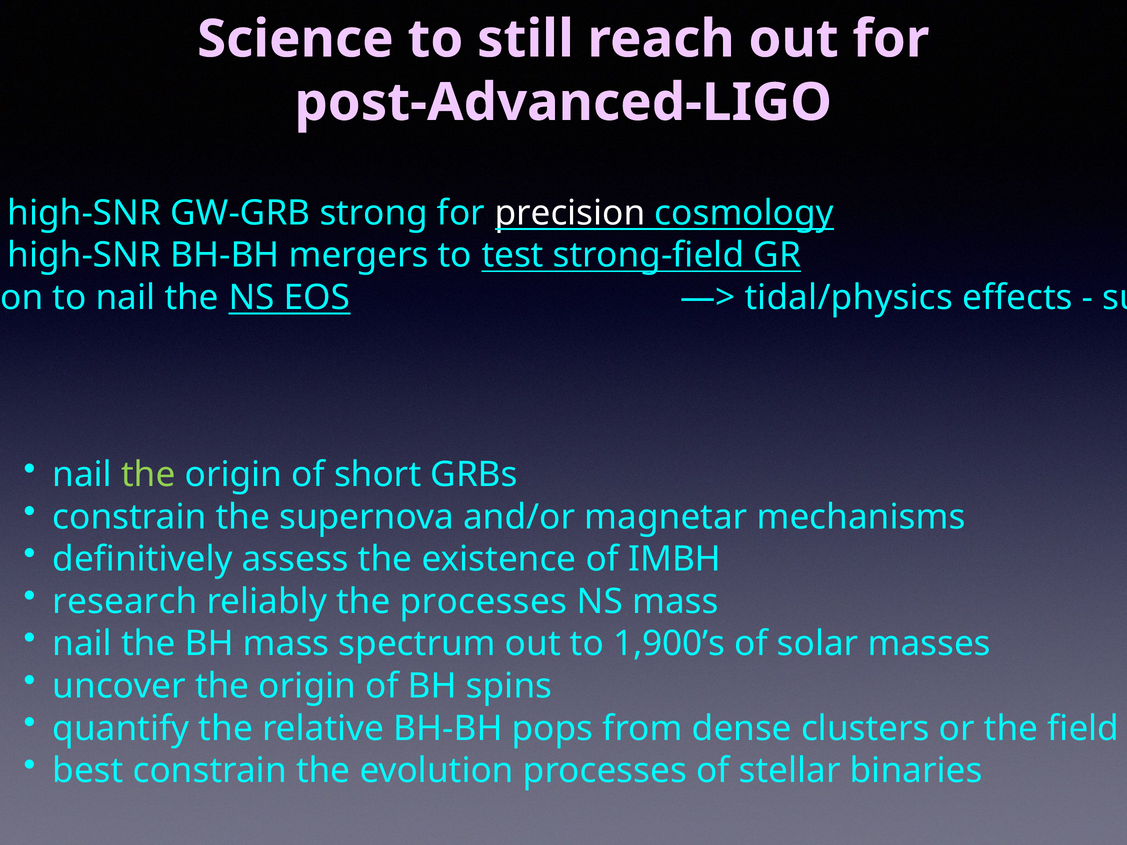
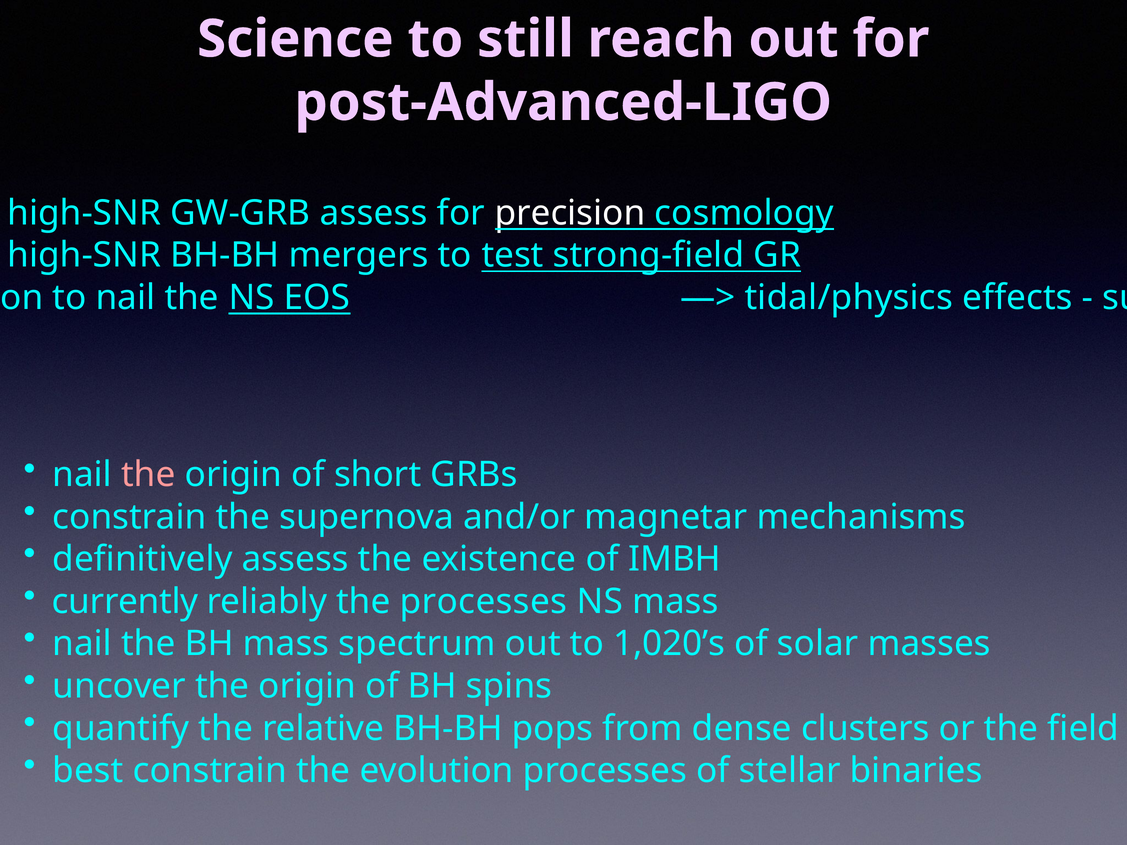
GW-GRB strong: strong -> assess
the at (148, 475) colour: light green -> pink
research: research -> currently
1,900’s: 1,900’s -> 1,020’s
